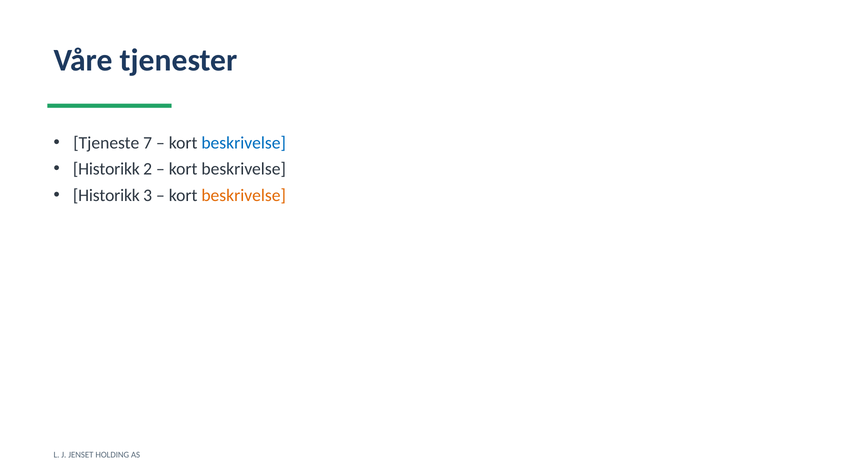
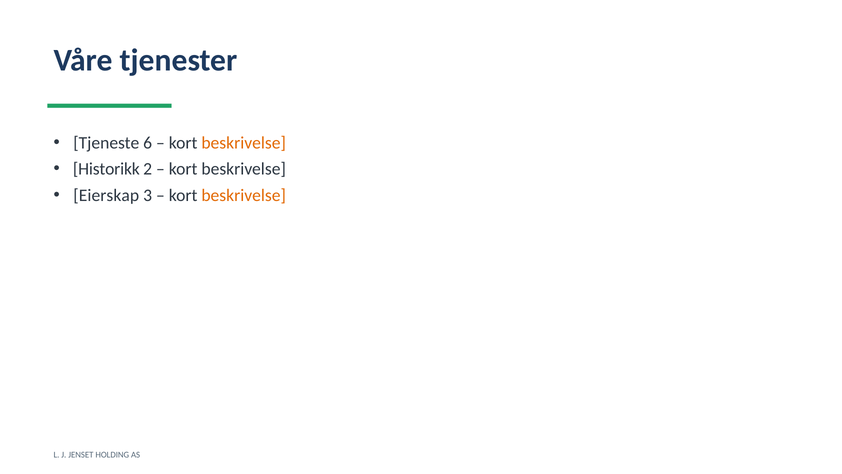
7: 7 -> 6
beskrivelse at (244, 143) colour: blue -> orange
Historikk at (106, 195): Historikk -> Eierskap
